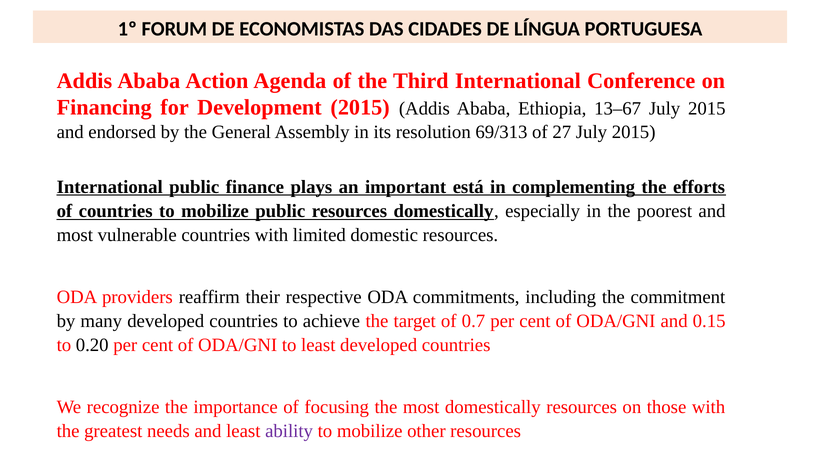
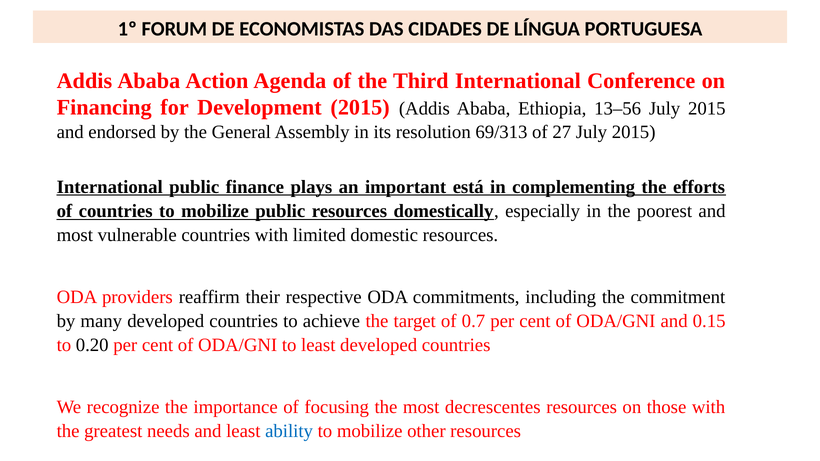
13–67: 13–67 -> 13–56
most domestically: domestically -> decrescentes
ability colour: purple -> blue
